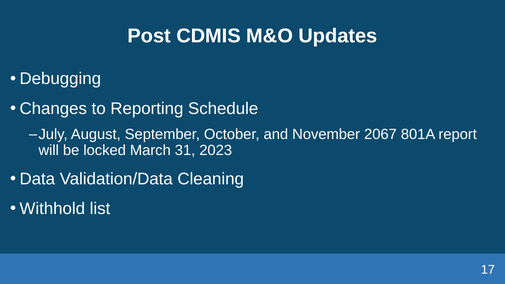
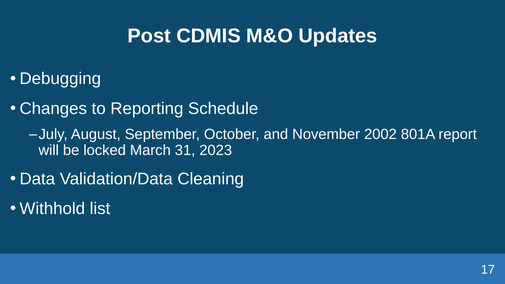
2067: 2067 -> 2002
